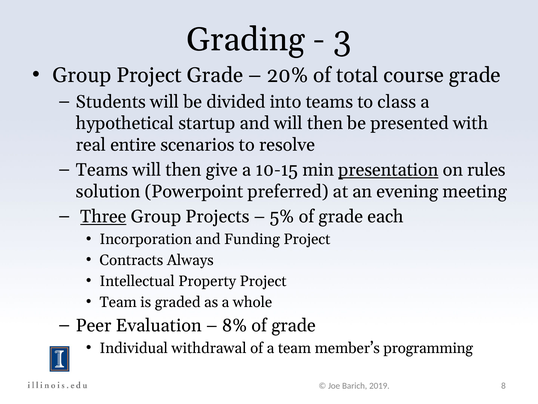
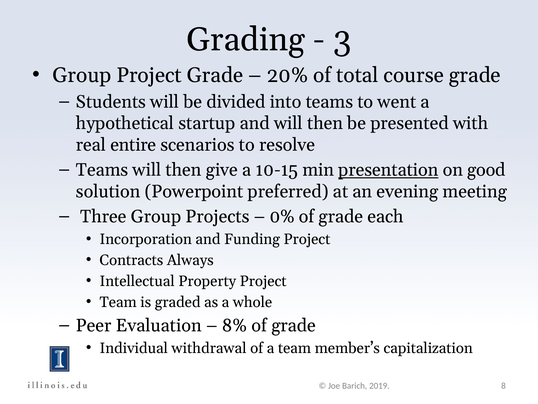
class: class -> went
rules: rules -> good
Three underline: present -> none
5%: 5% -> 0%
programming: programming -> capitalization
